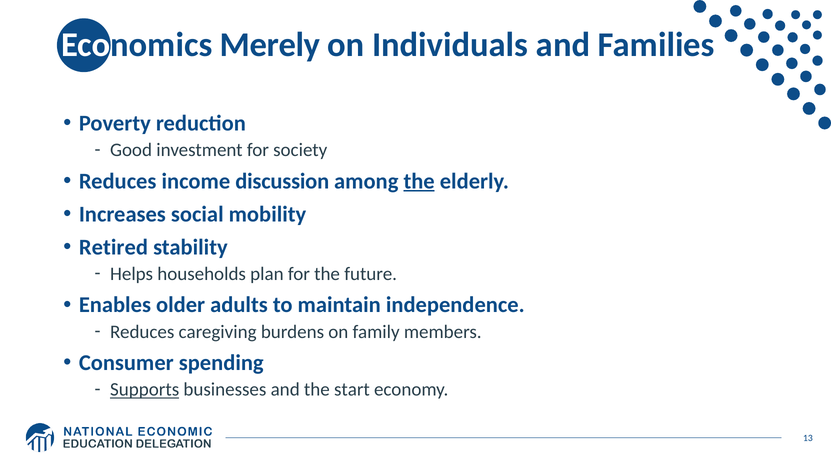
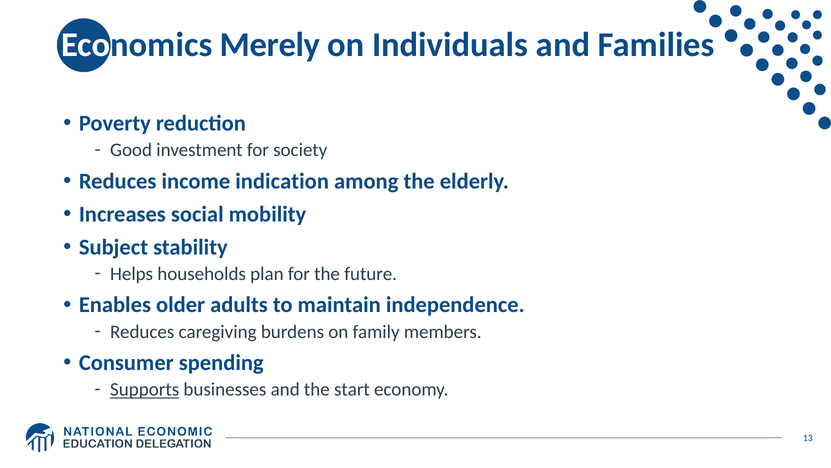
discussion: discussion -> indication
the at (419, 181) underline: present -> none
Retired: Retired -> Subject
